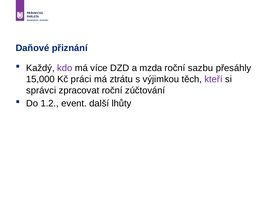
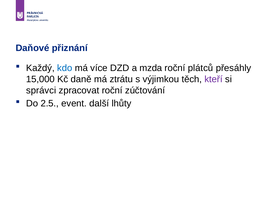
kdo colour: purple -> blue
sazbu: sazbu -> plátců
práci: práci -> daně
1.2: 1.2 -> 2.5
